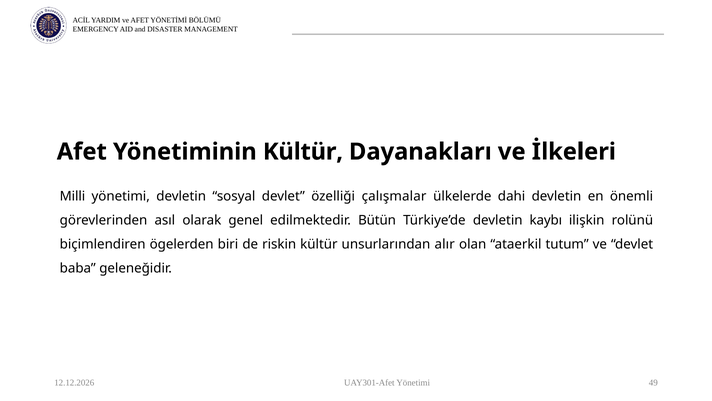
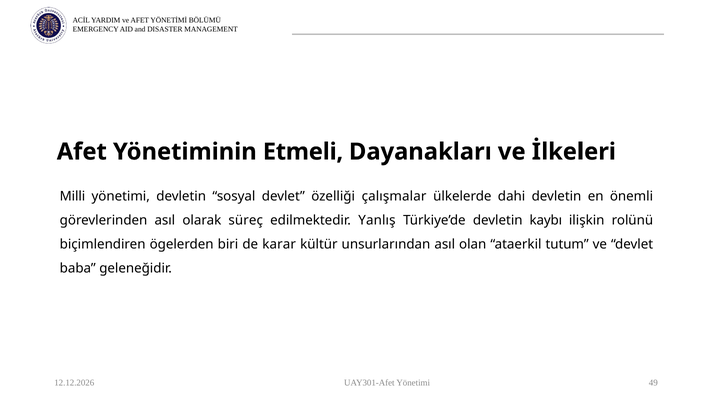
Yönetiminin Kültür: Kültür -> Etmeli
genel: genel -> süreç
Bütün: Bütün -> Yanlış
riskin: riskin -> karar
unsurlarından alır: alır -> asıl
